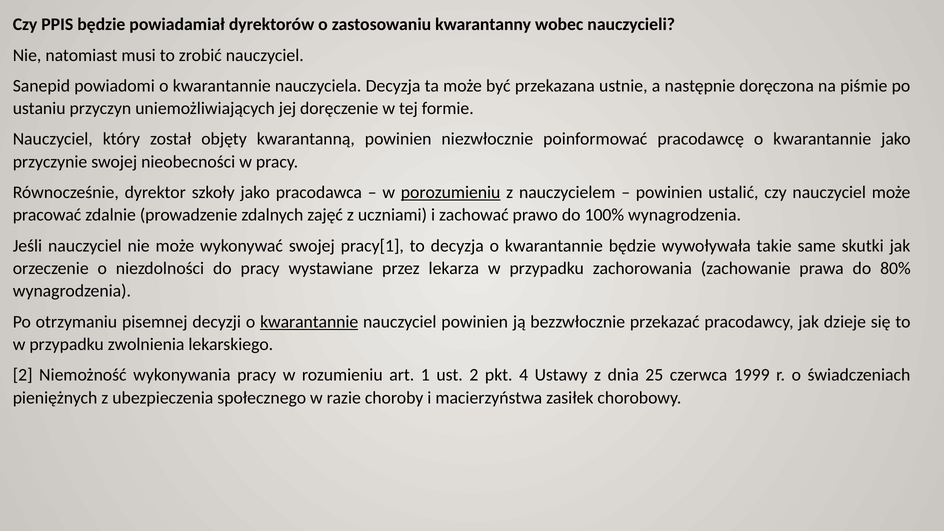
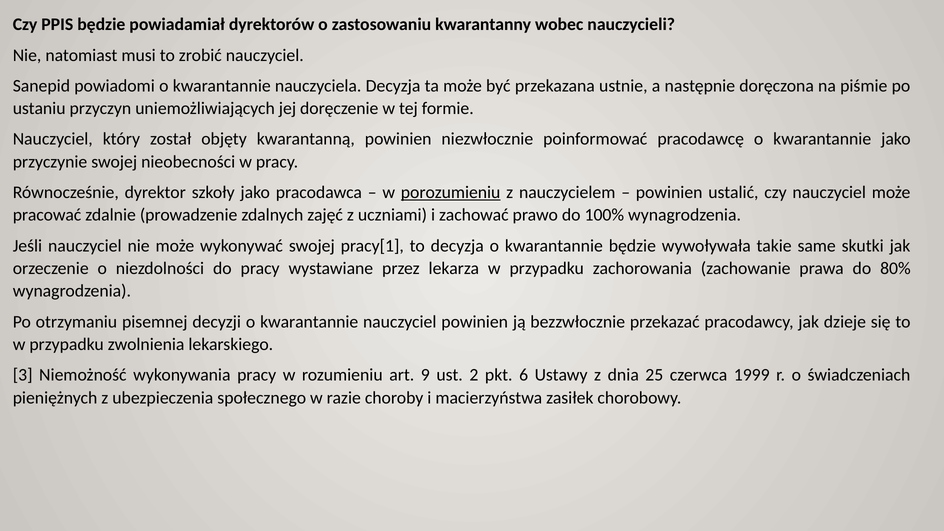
kwarantannie at (309, 322) underline: present -> none
2 at (23, 375): 2 -> 3
1: 1 -> 9
4: 4 -> 6
